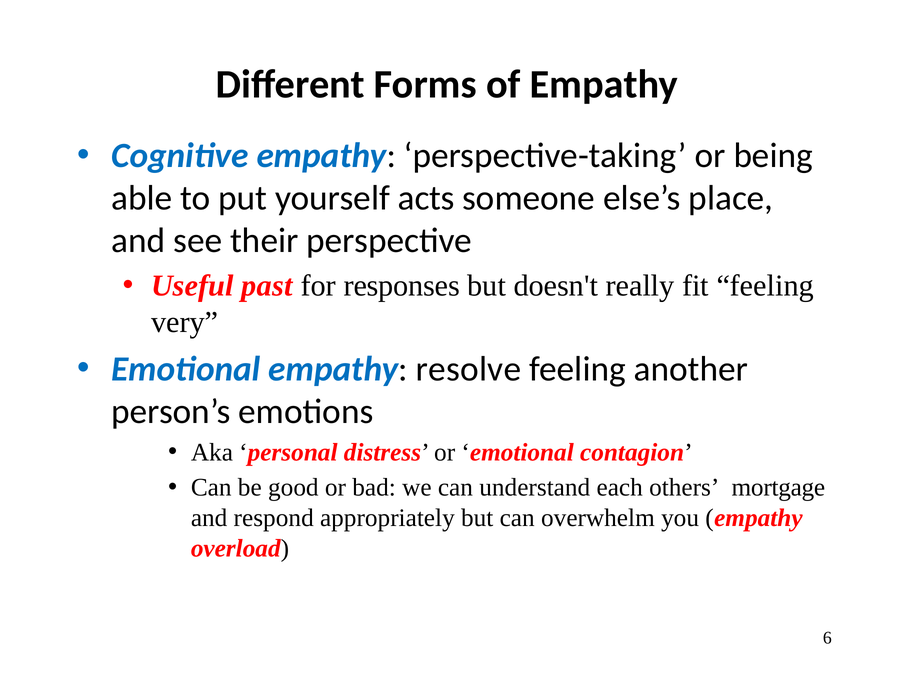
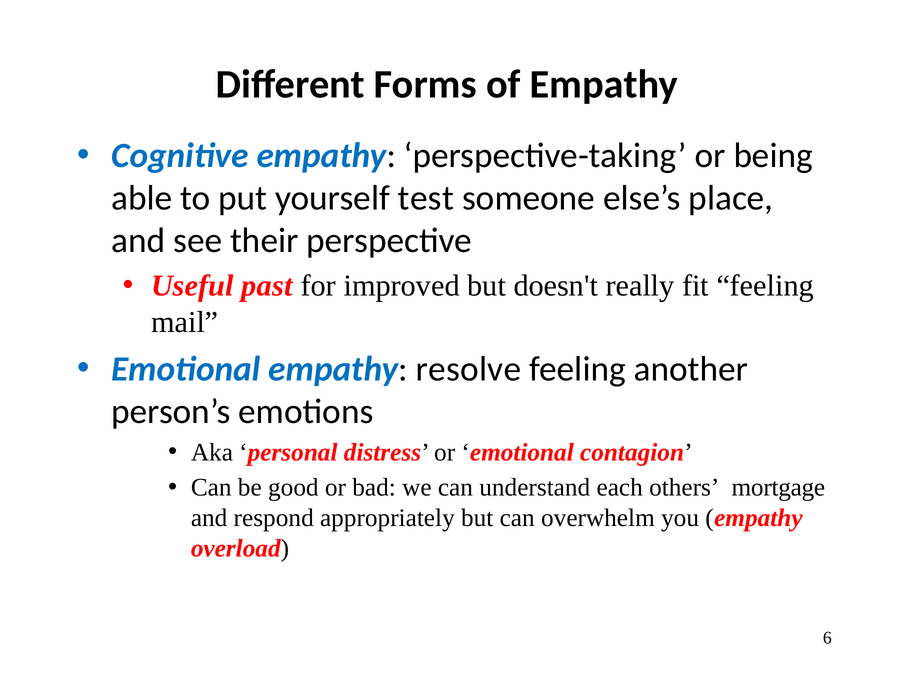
acts: acts -> test
responses: responses -> improved
very: very -> mail
